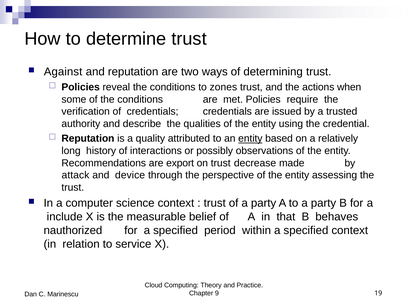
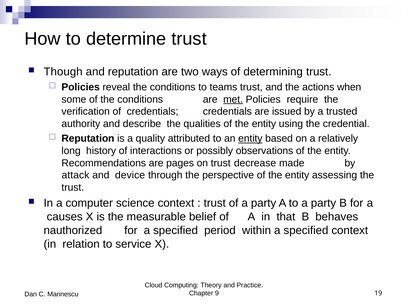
Against: Against -> Though
zones: zones -> teams
met underline: none -> present
export: export -> pages
include: include -> causes
